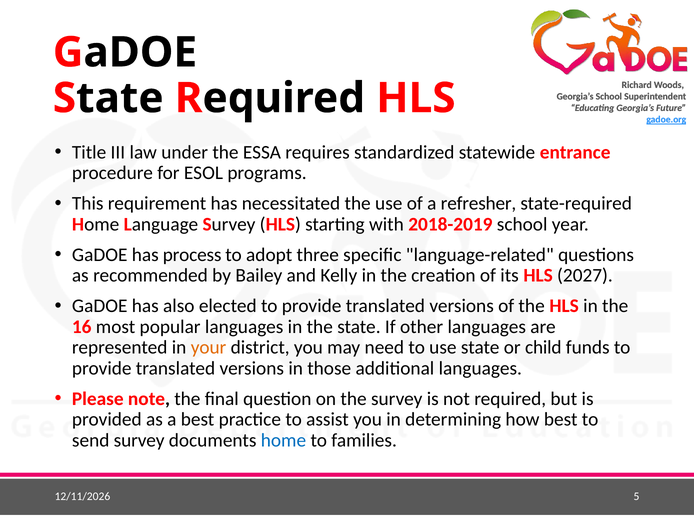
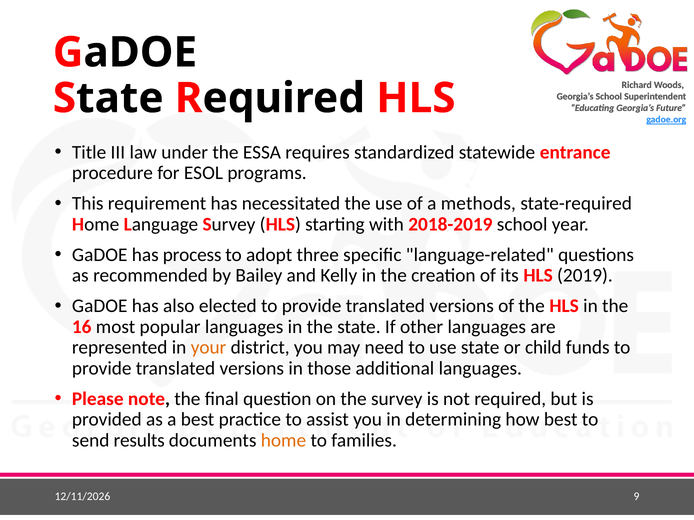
refresher: refresher -> methods
2027: 2027 -> 2019
send survey: survey -> results
home at (283, 441) colour: blue -> orange
5: 5 -> 9
